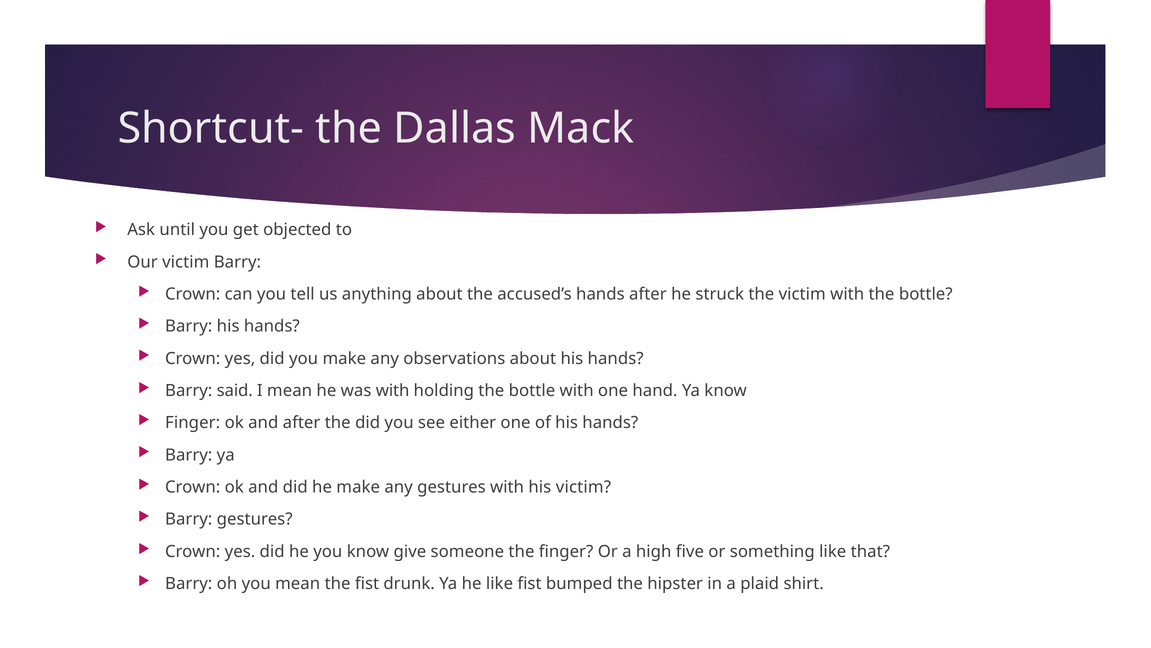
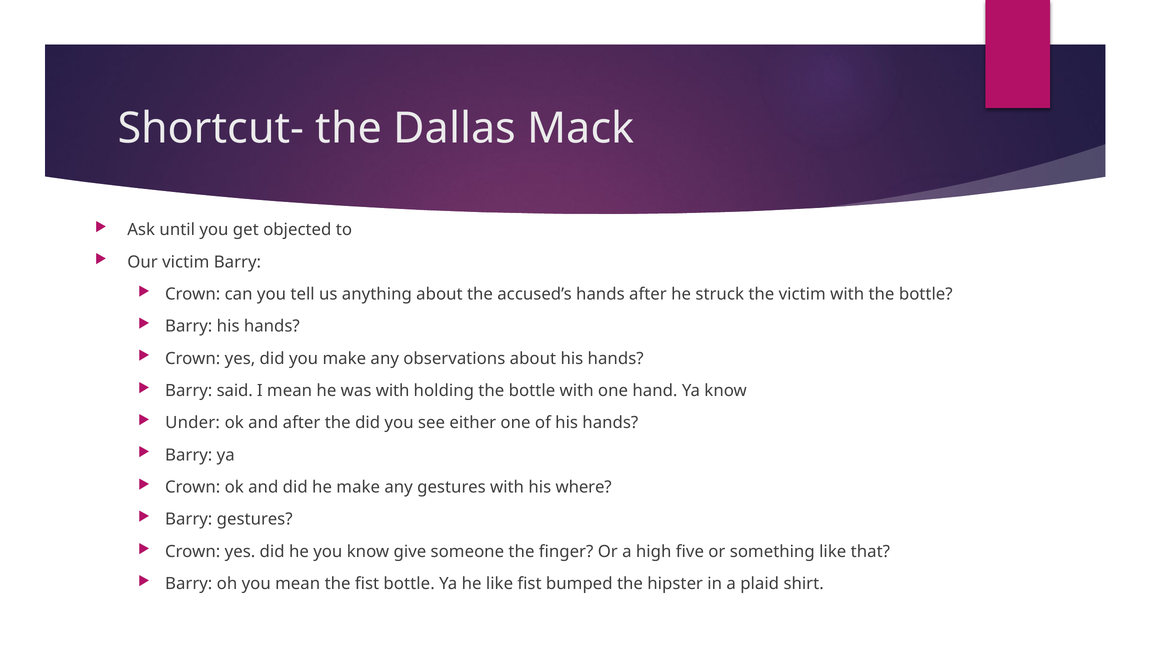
Finger at (193, 422): Finger -> Under
his victim: victim -> where
fist drunk: drunk -> bottle
